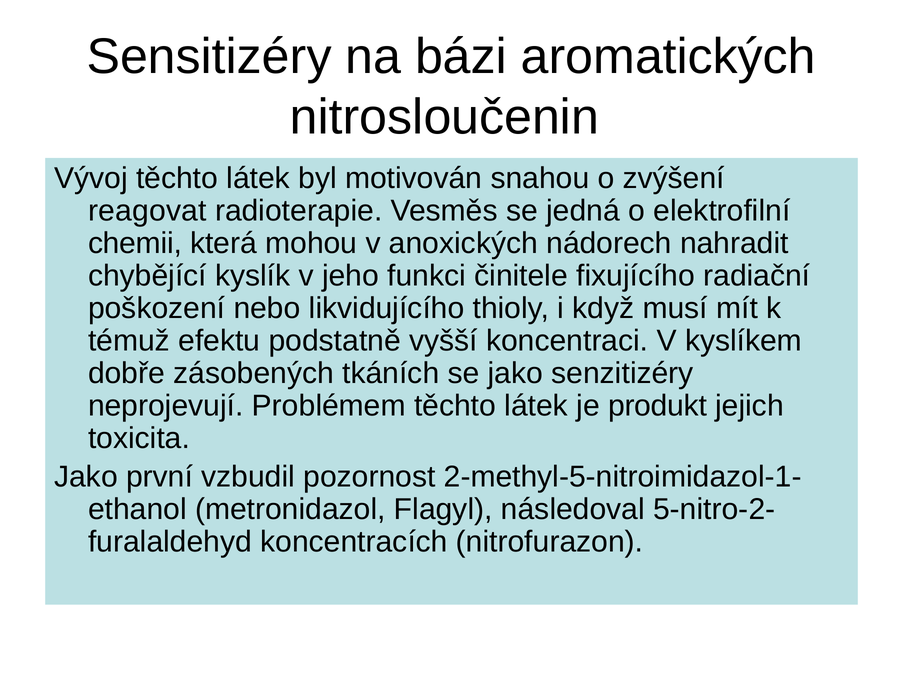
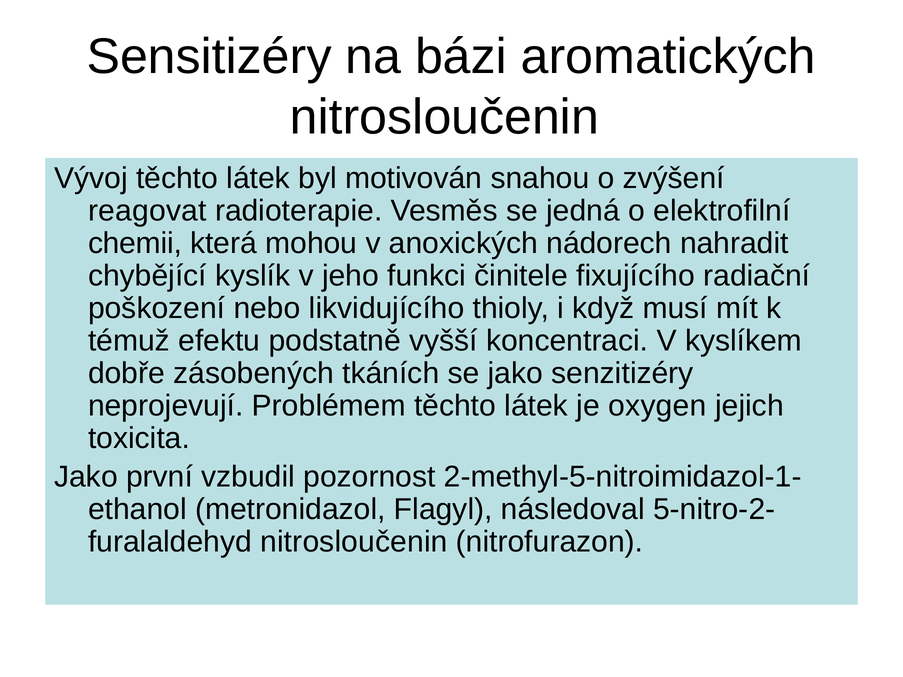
produkt: produkt -> oxygen
koncentracích at (354, 542): koncentracích -> nitrosloučenin
